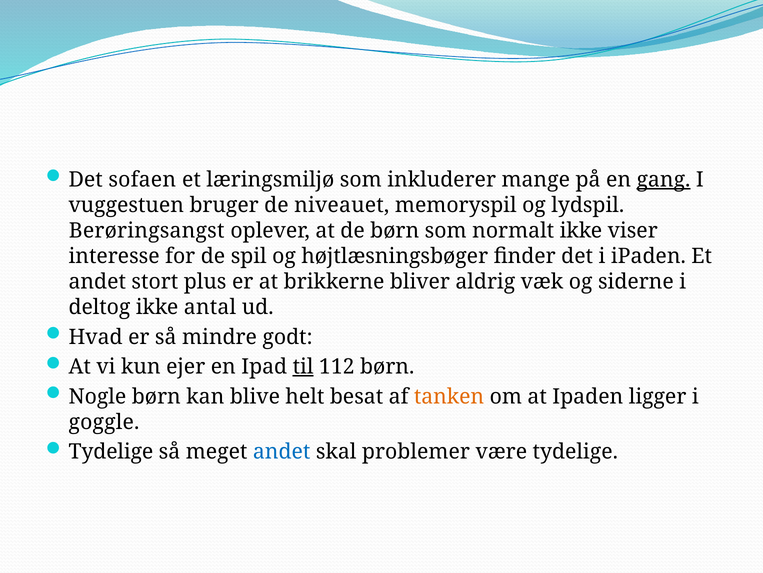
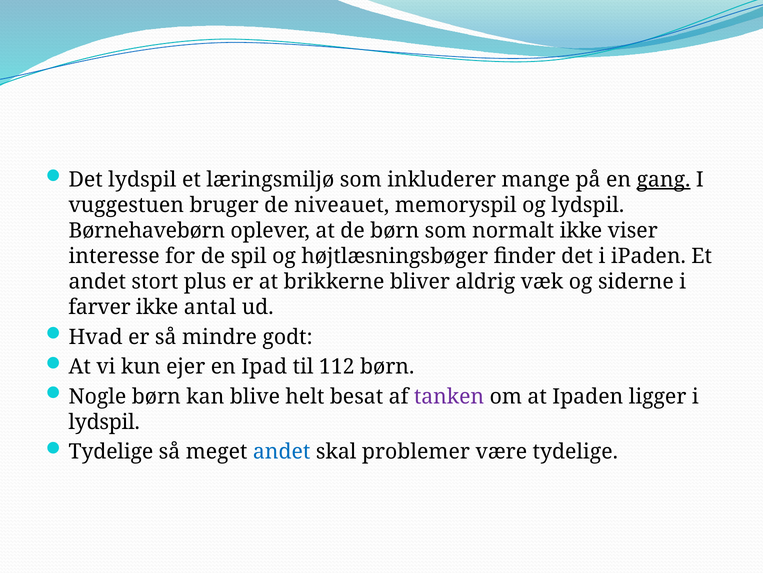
Det sofaen: sofaen -> lydspil
Berøringsangst: Berøringsangst -> Børnehavebørn
deltog: deltog -> farver
til underline: present -> none
tanken colour: orange -> purple
goggle at (104, 421): goggle -> lydspil
